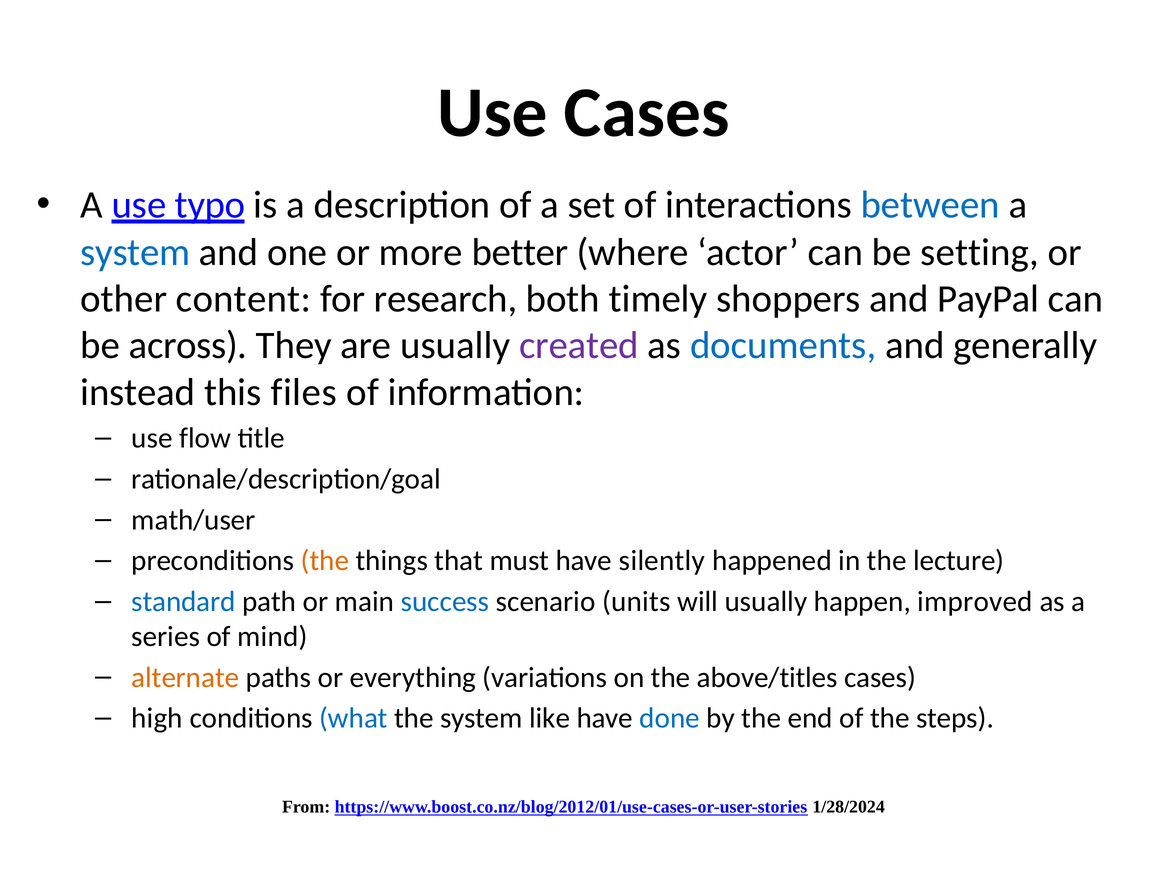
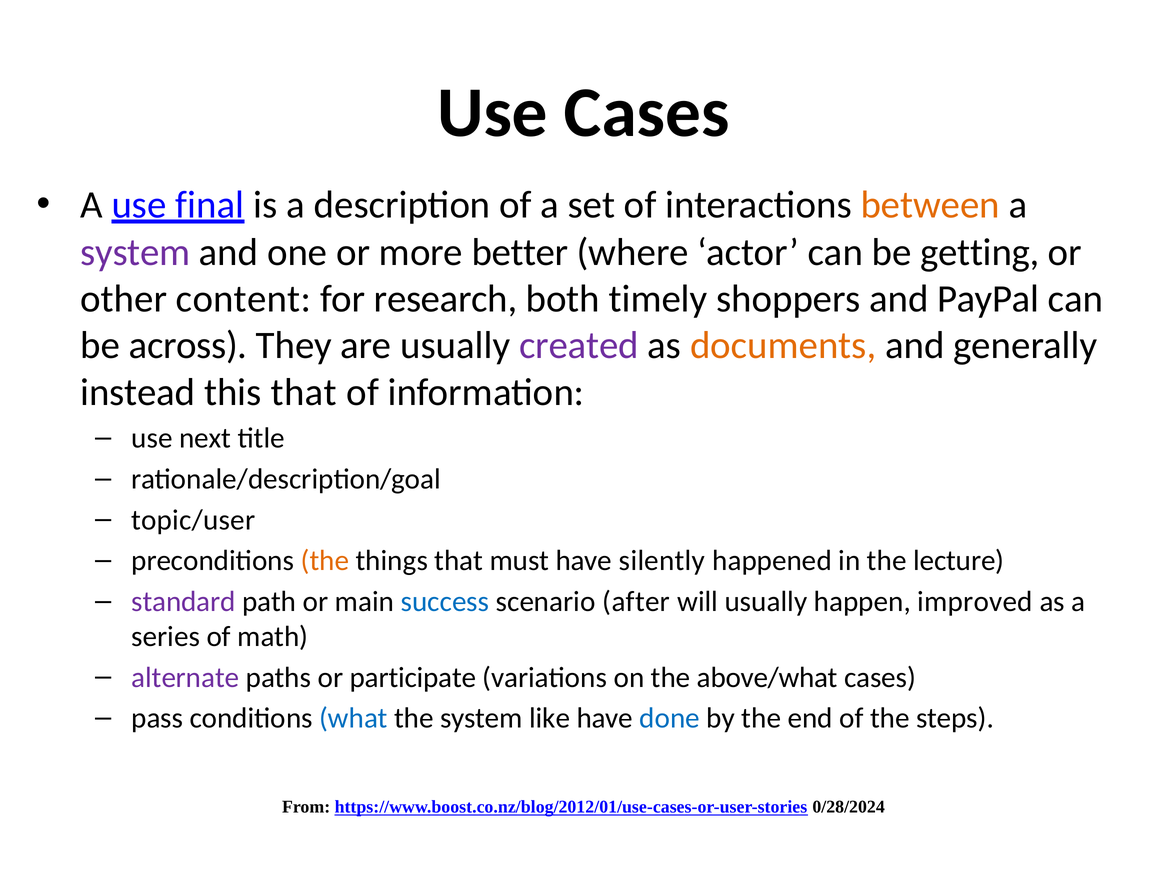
typo: typo -> final
between colour: blue -> orange
system at (135, 252) colour: blue -> purple
setting: setting -> getting
documents colour: blue -> orange
this files: files -> that
flow: flow -> next
math/user: math/user -> topic/user
standard colour: blue -> purple
units: units -> after
mind: mind -> math
alternate colour: orange -> purple
everything: everything -> participate
above/titles: above/titles -> above/what
high: high -> pass
1/28/2024: 1/28/2024 -> 0/28/2024
